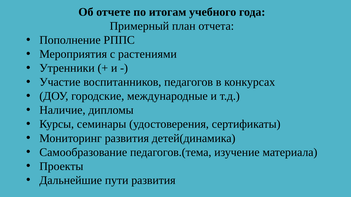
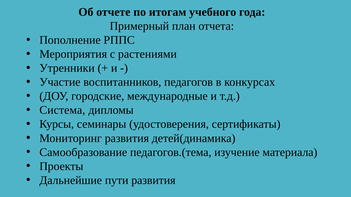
Наличие: Наличие -> Система
